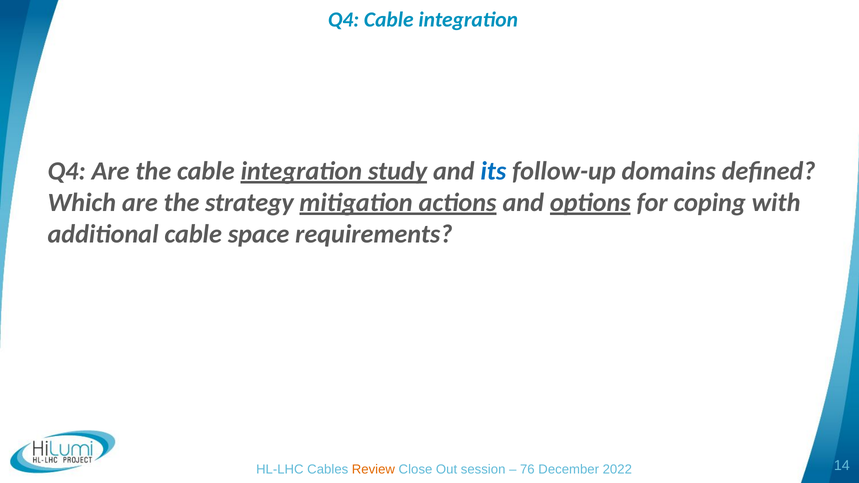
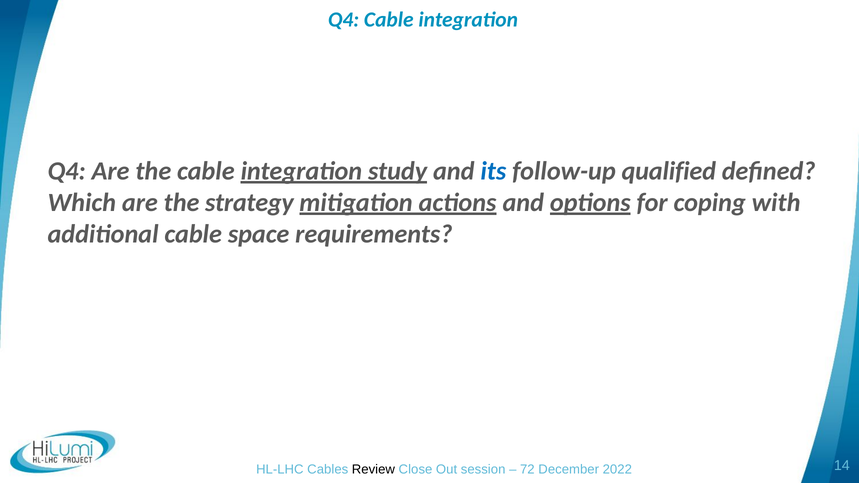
domains: domains -> qualified
Review colour: orange -> black
76: 76 -> 72
